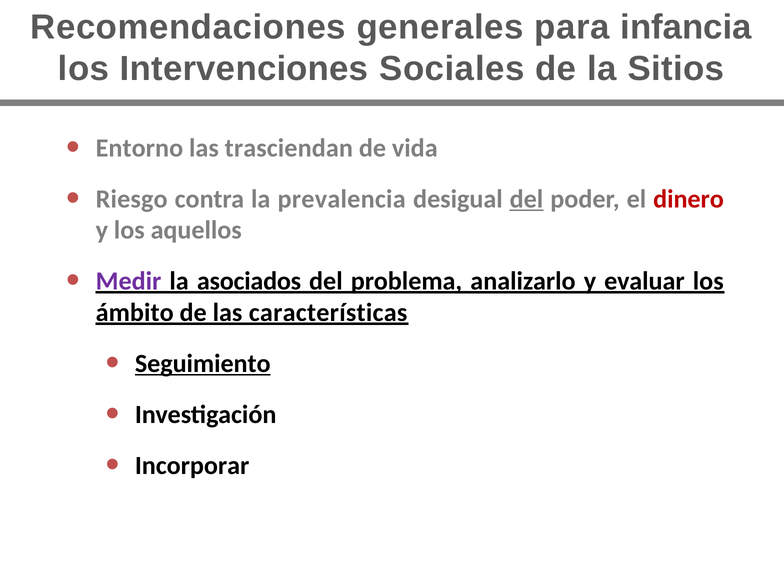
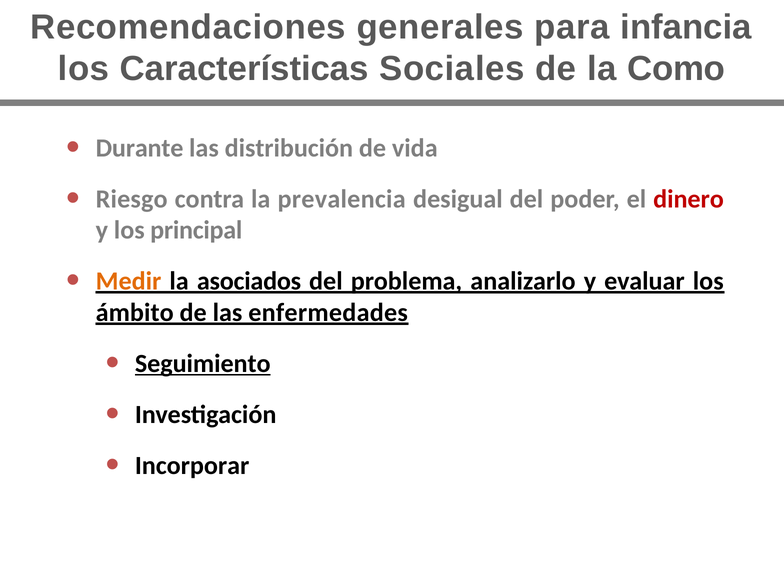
Intervenciones: Intervenciones -> Características
Sitios: Sitios -> Como
Entorno: Entorno -> Durante
trasciendan: trasciendan -> distribución
del at (526, 199) underline: present -> none
aquellos: aquellos -> principal
Medir colour: purple -> orange
características: características -> enfermedades
